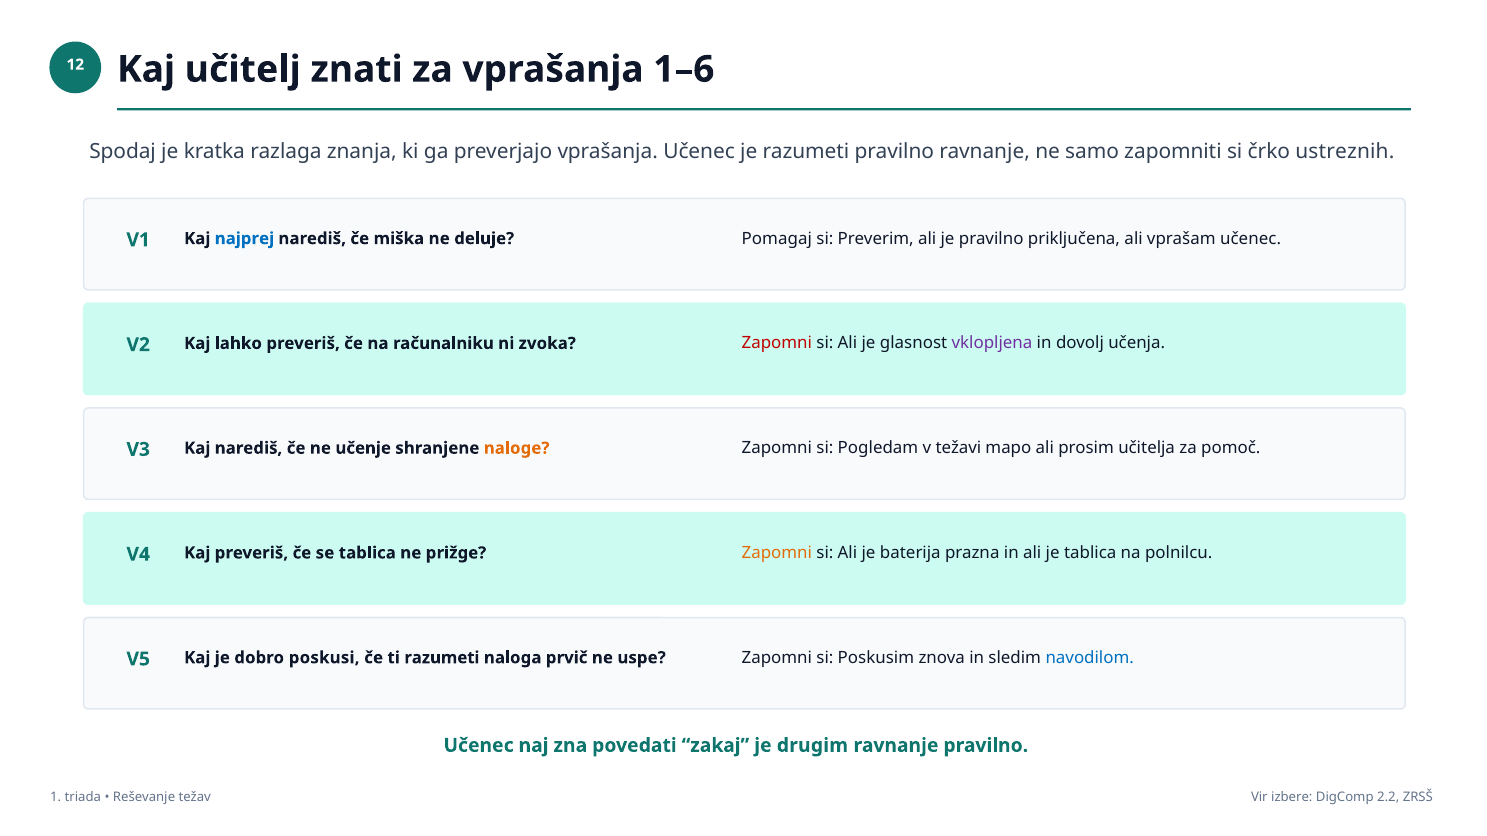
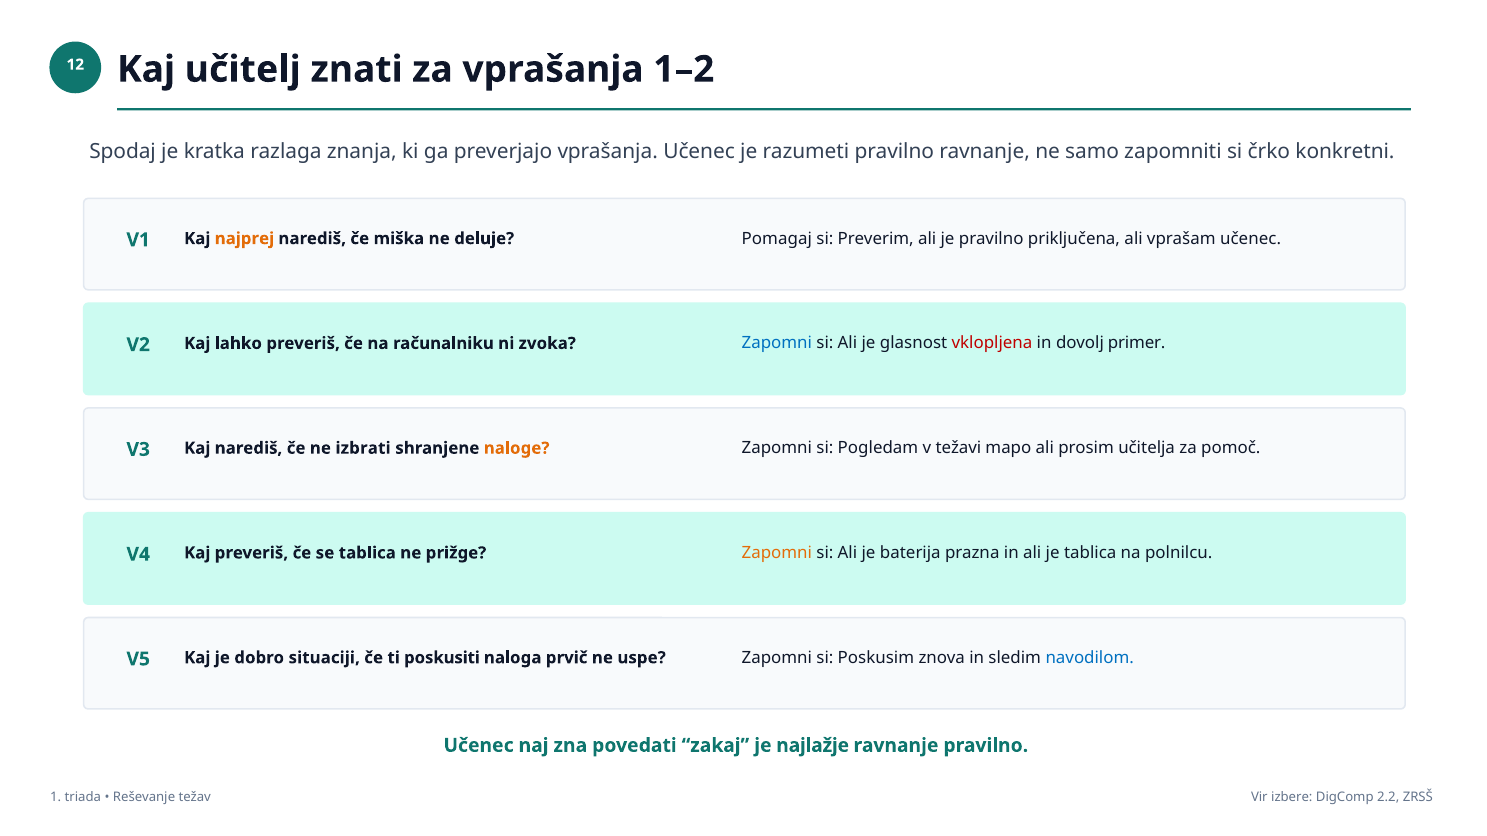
1–6: 1–6 -> 1–2
ustreznih: ustreznih -> konkretni
najprej colour: blue -> orange
Zapomni at (777, 344) colour: red -> blue
vklopljena colour: purple -> red
učenja: učenja -> primer
učenje: učenje -> izbrati
poskusi: poskusi -> situaciji
ti razumeti: razumeti -> poskusiti
drugim: drugim -> najlažje
